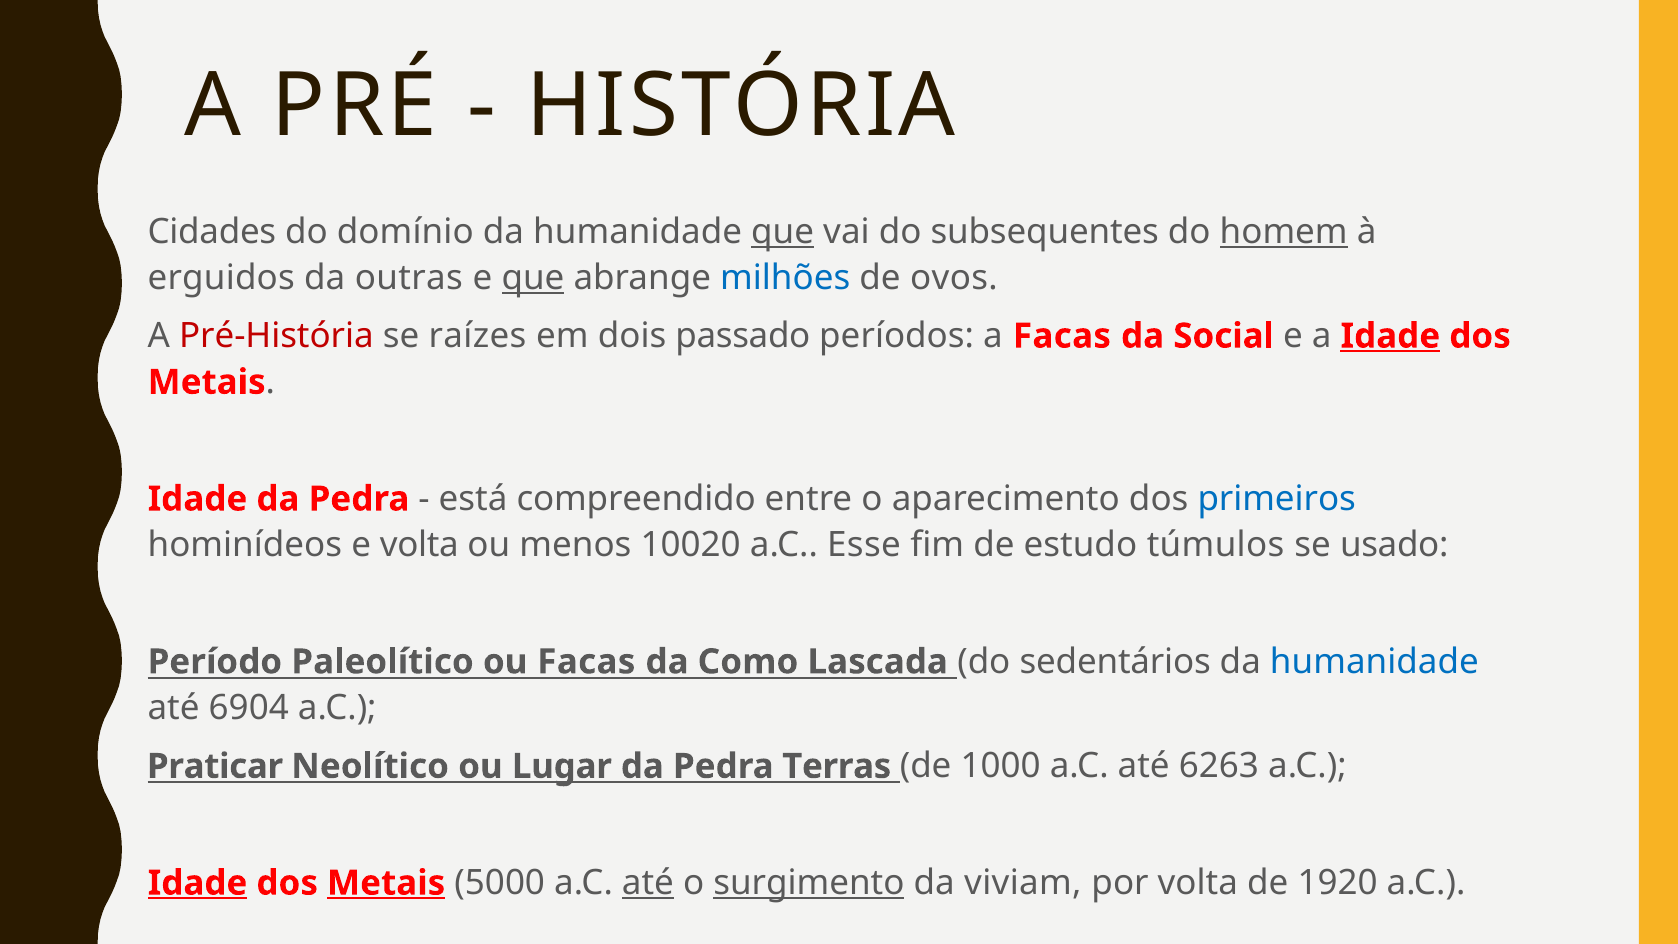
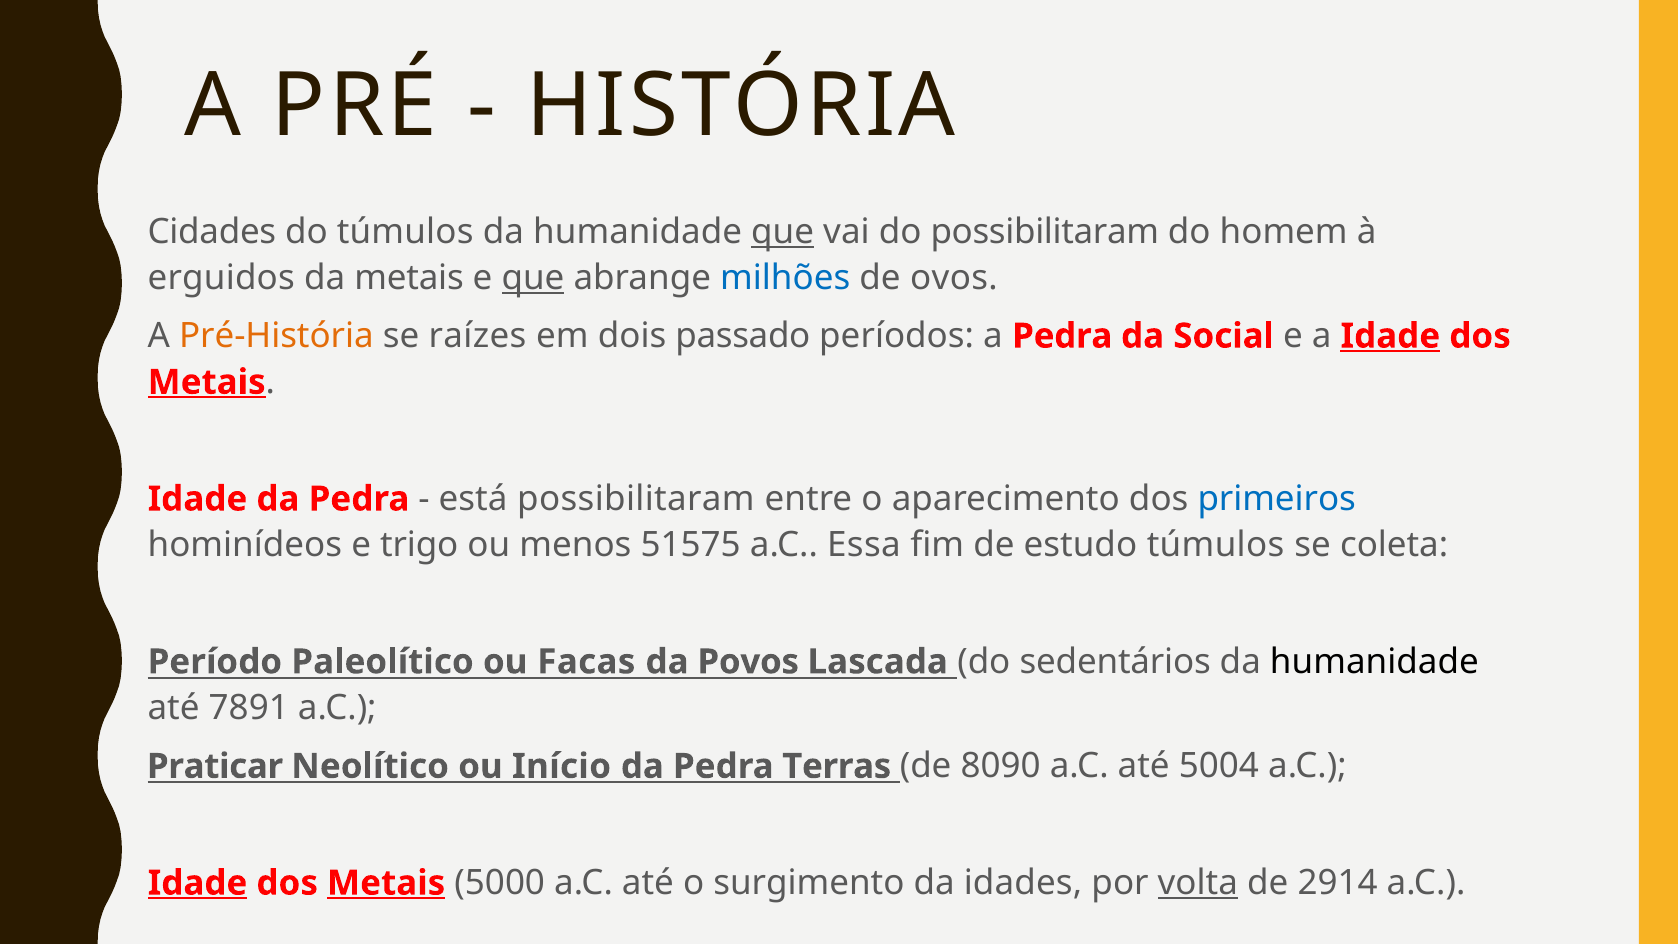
do domínio: domínio -> túmulos
do subsequentes: subsequentes -> possibilitaram
homem underline: present -> none
da outras: outras -> metais
Pré-História colour: red -> orange
a Facas: Facas -> Pedra
Metais at (207, 382) underline: none -> present
está compreendido: compreendido -> possibilitaram
e volta: volta -> trigo
10020: 10020 -> 51575
Esse: Esse -> Essa
usado: usado -> coleta
Como: Como -> Povos
humanidade at (1374, 662) colour: blue -> black
6904: 6904 -> 7891
Lugar: Lugar -> Início
1000: 1000 -> 8090
6263: 6263 -> 5004
até at (648, 883) underline: present -> none
surgimento underline: present -> none
viviam: viviam -> idades
volta at (1198, 883) underline: none -> present
1920: 1920 -> 2914
